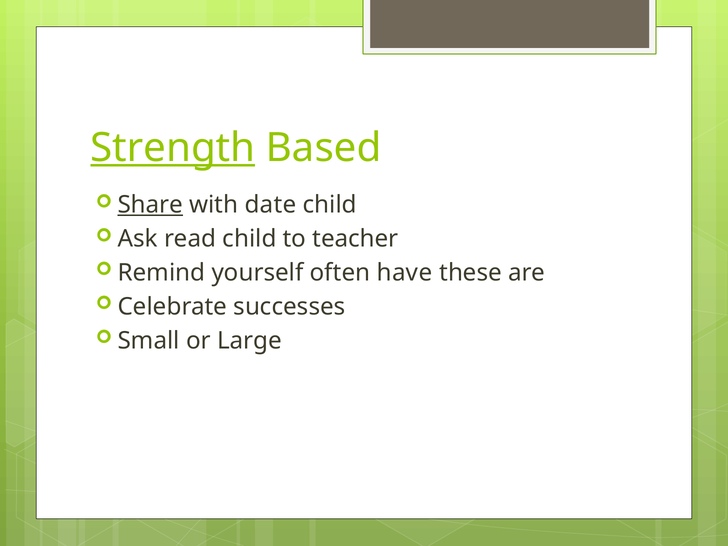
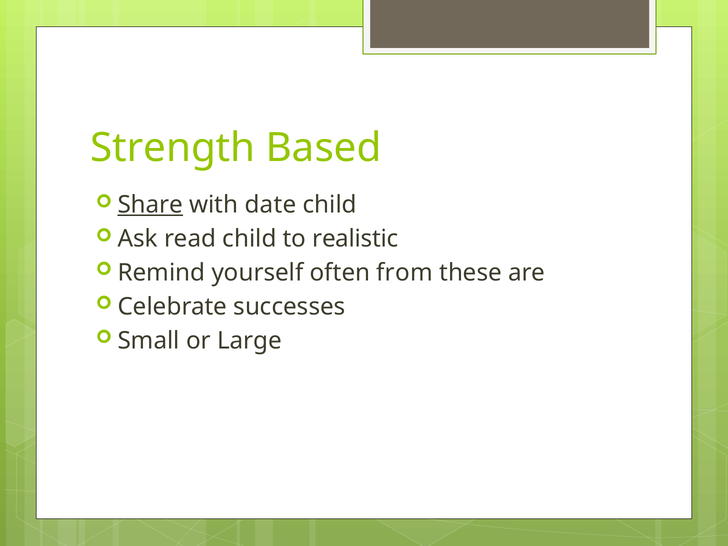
Strength underline: present -> none
teacher: teacher -> realistic
have: have -> from
